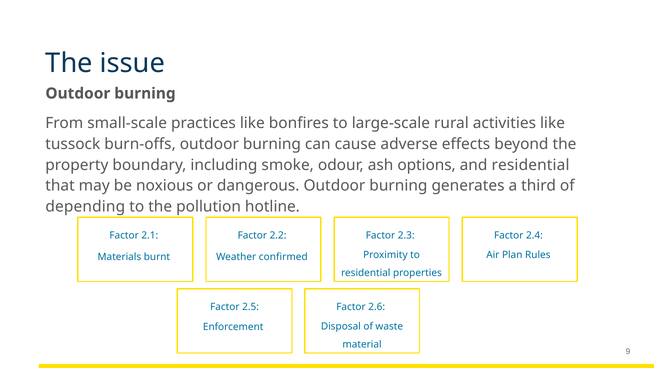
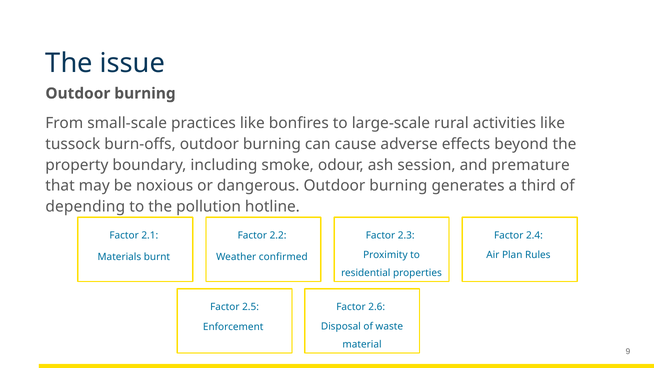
options: options -> session
and residential: residential -> premature
